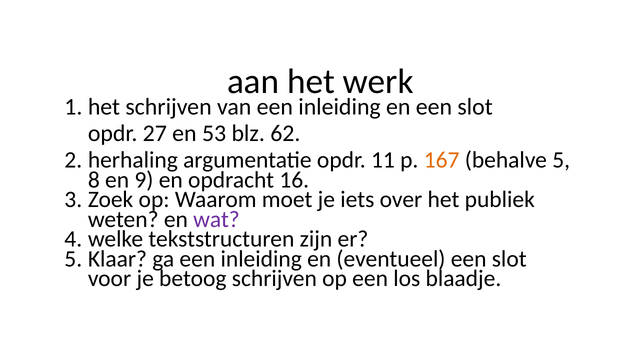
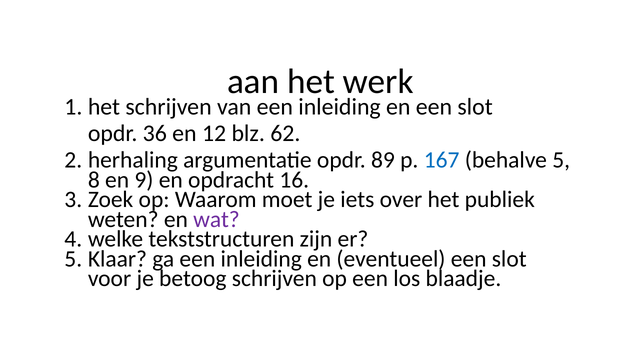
27: 27 -> 36
53: 53 -> 12
11: 11 -> 89
167 colour: orange -> blue
